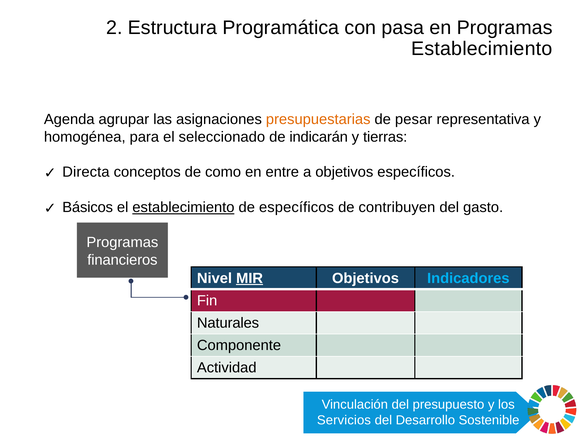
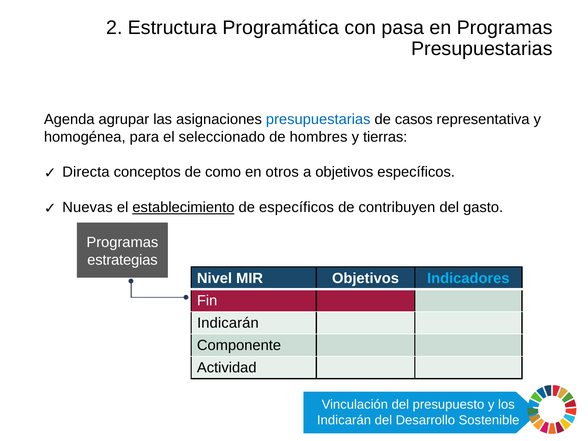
Establecimiento at (482, 49): Establecimiento -> Presupuestarias
presupuestarias at (318, 119) colour: orange -> blue
pesar: pesar -> casos
indicarán: indicarán -> hombres
entre: entre -> otros
Básicos: Básicos -> Nuevas
financieros: financieros -> estrategias
MIR underline: present -> none
Naturales at (228, 323): Naturales -> Indicarán
Servicios at (344, 420): Servicios -> Indicarán
